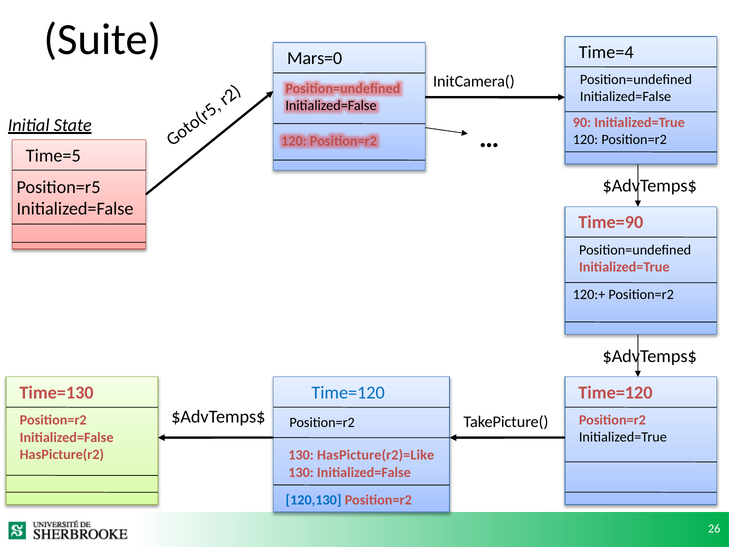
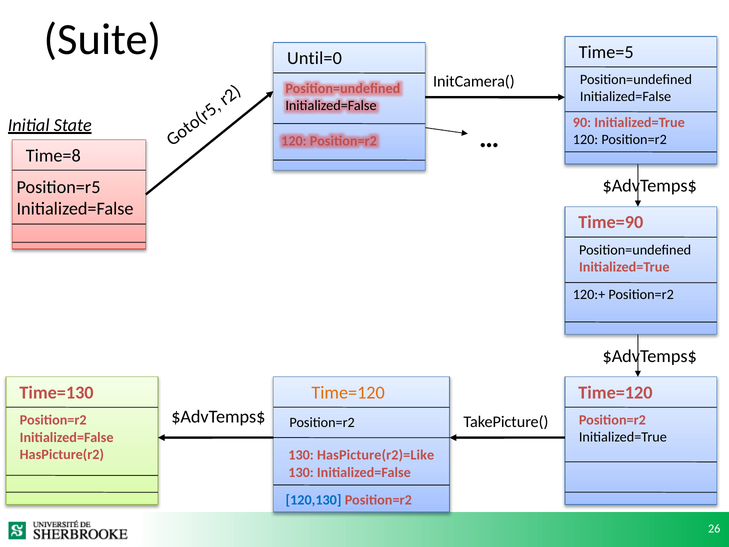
Mars=0: Mars=0 -> Until=0
Time=4: Time=4 -> Time=5
Time=5: Time=5 -> Time=8
Time=120 at (348, 392) colour: blue -> orange
